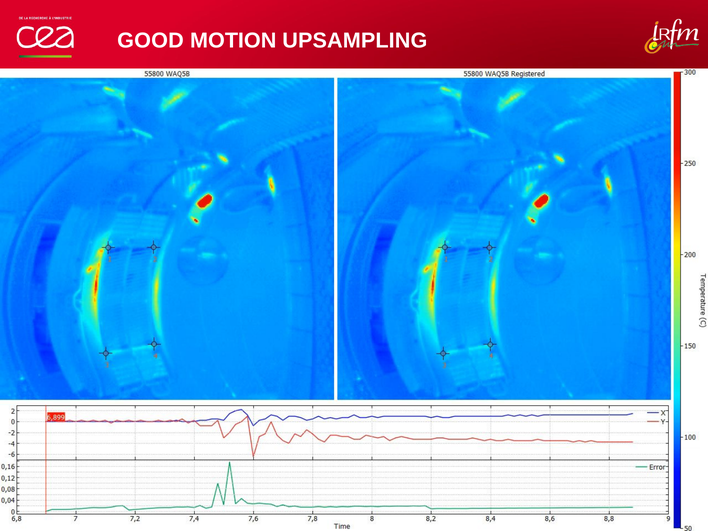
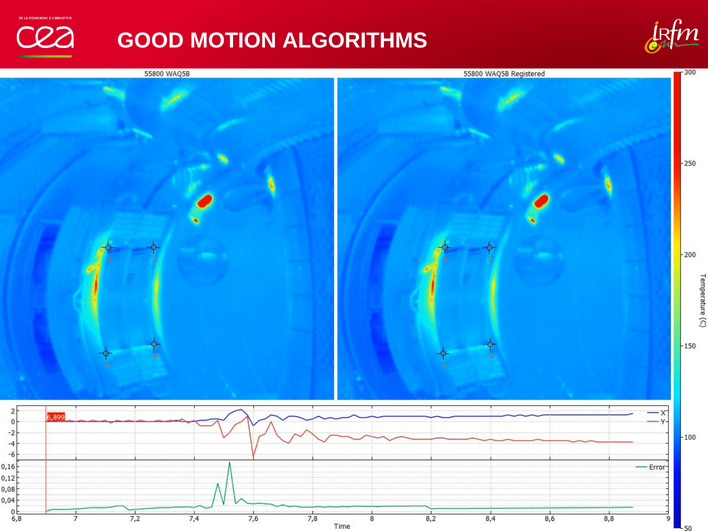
MOTION UPSAMPLING: UPSAMPLING -> ALGORITHMS
